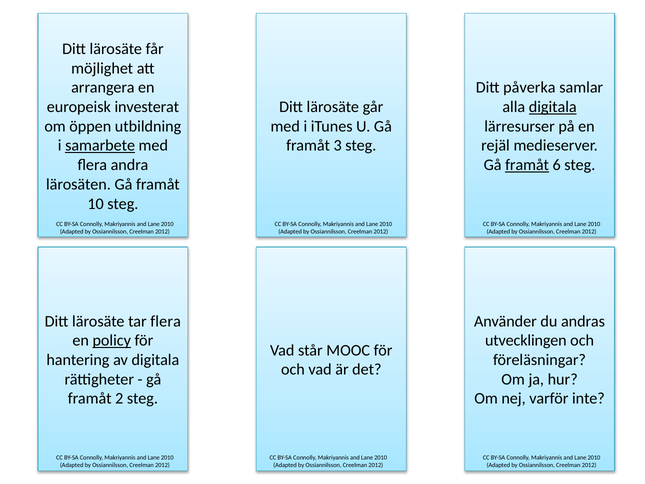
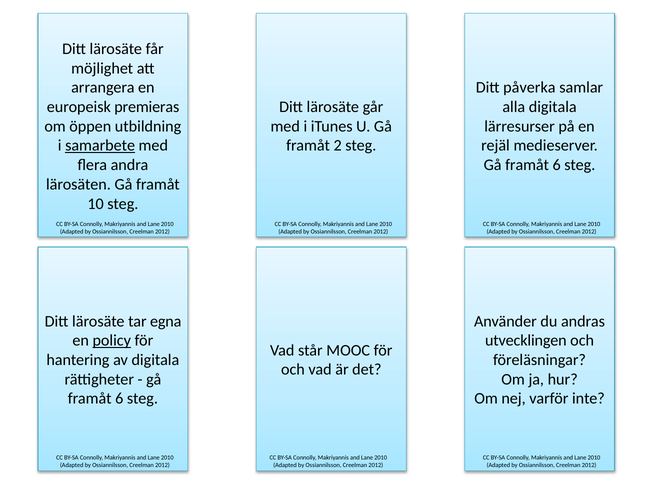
investerat: investerat -> premieras
digitala at (553, 107) underline: present -> none
3: 3 -> 2
framåt at (527, 165) underline: present -> none
tar flera: flera -> egna
2 at (119, 398): 2 -> 6
